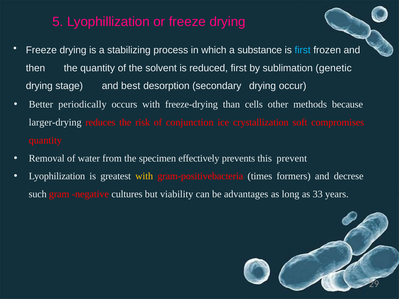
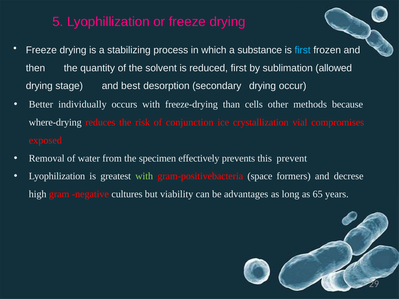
genetic: genetic -> allowed
periodically: periodically -> individually
larger-drying: larger-drying -> where-drying
soft: soft -> vial
quantity at (45, 140): quantity -> exposed
with at (144, 176) colour: yellow -> light green
times: times -> space
such: such -> high
33: 33 -> 65
